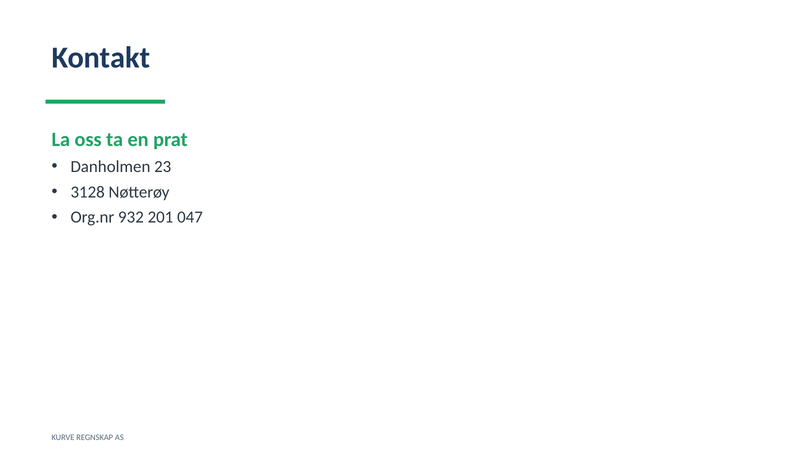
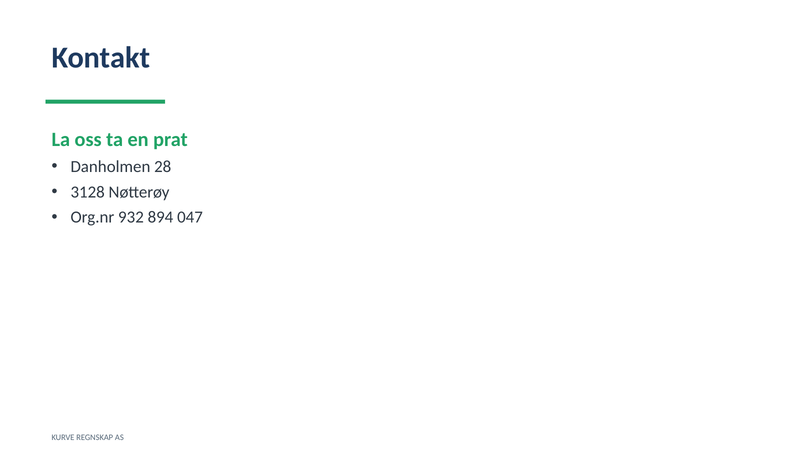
23: 23 -> 28
201: 201 -> 894
